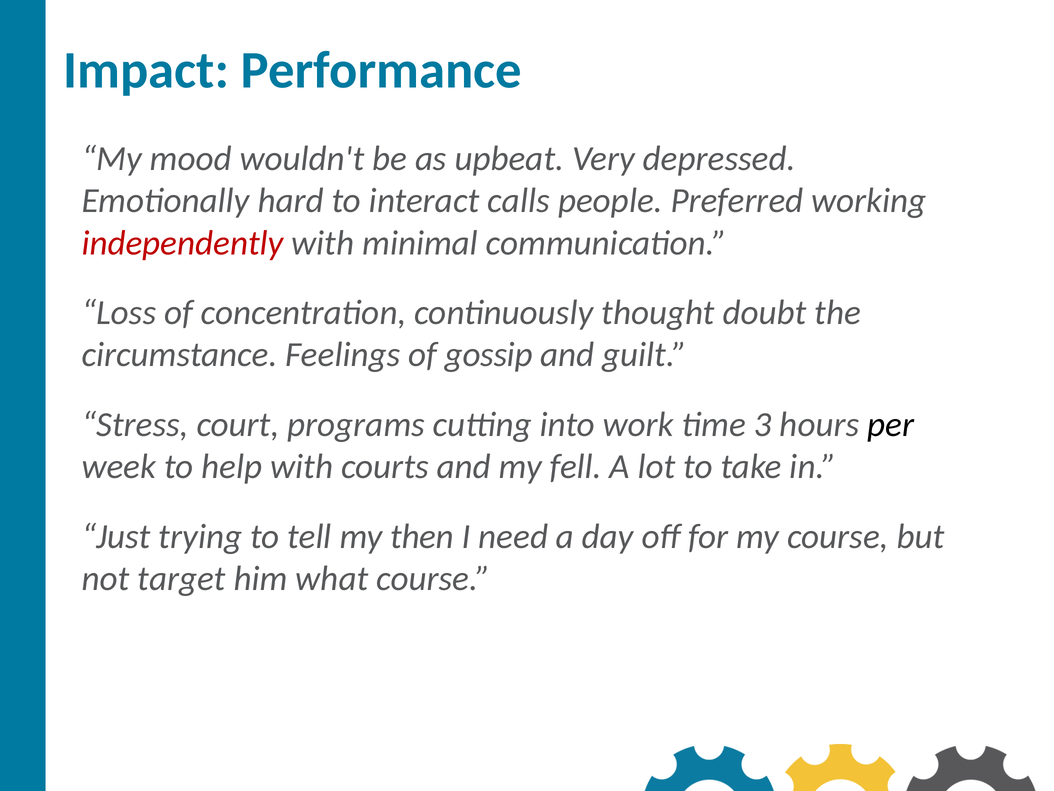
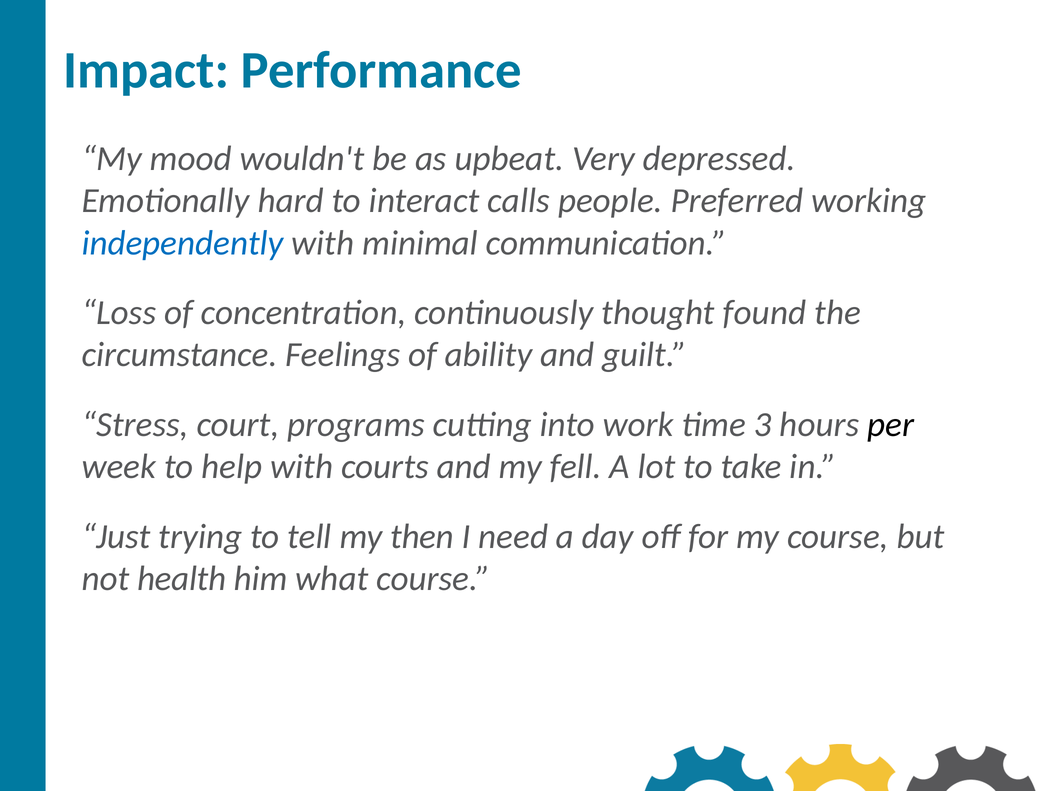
independently colour: red -> blue
doubt: doubt -> found
gossip: gossip -> ability
target: target -> health
